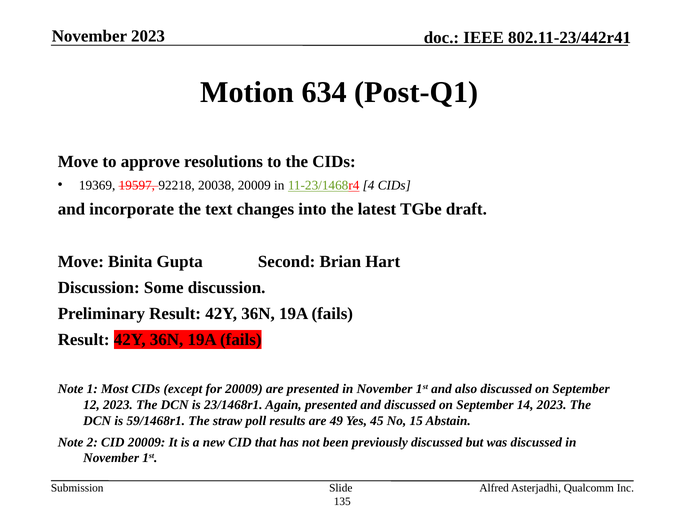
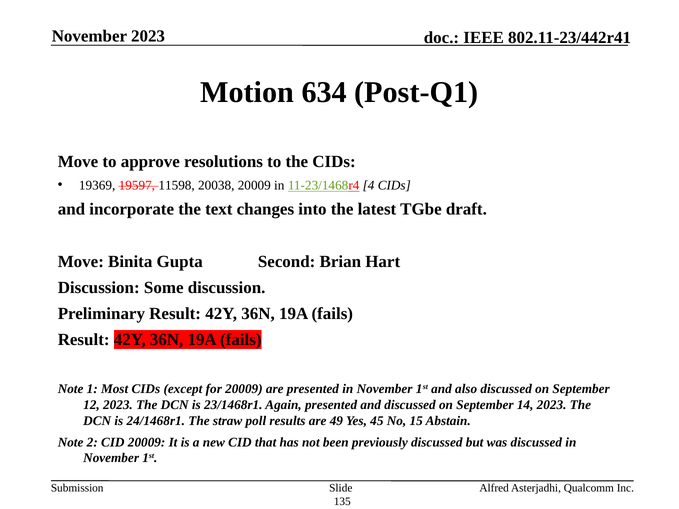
92218: 92218 -> 11598
59/1468r1: 59/1468r1 -> 24/1468r1
